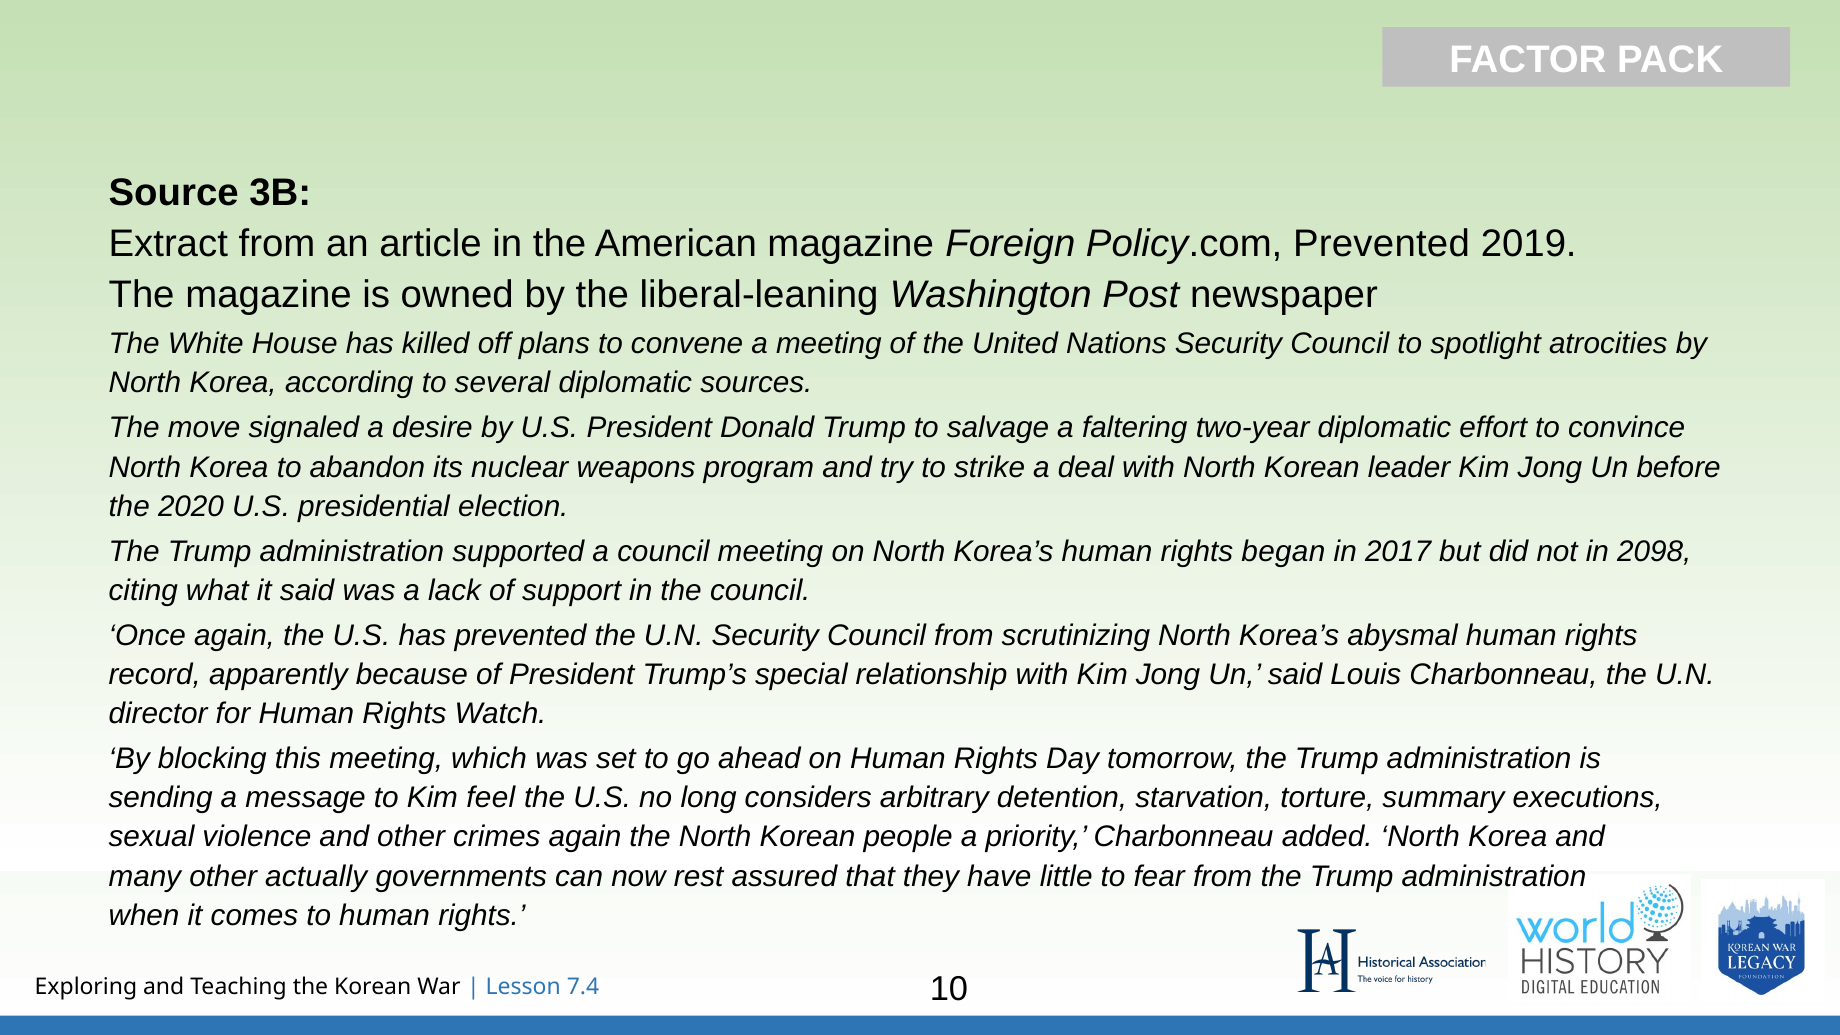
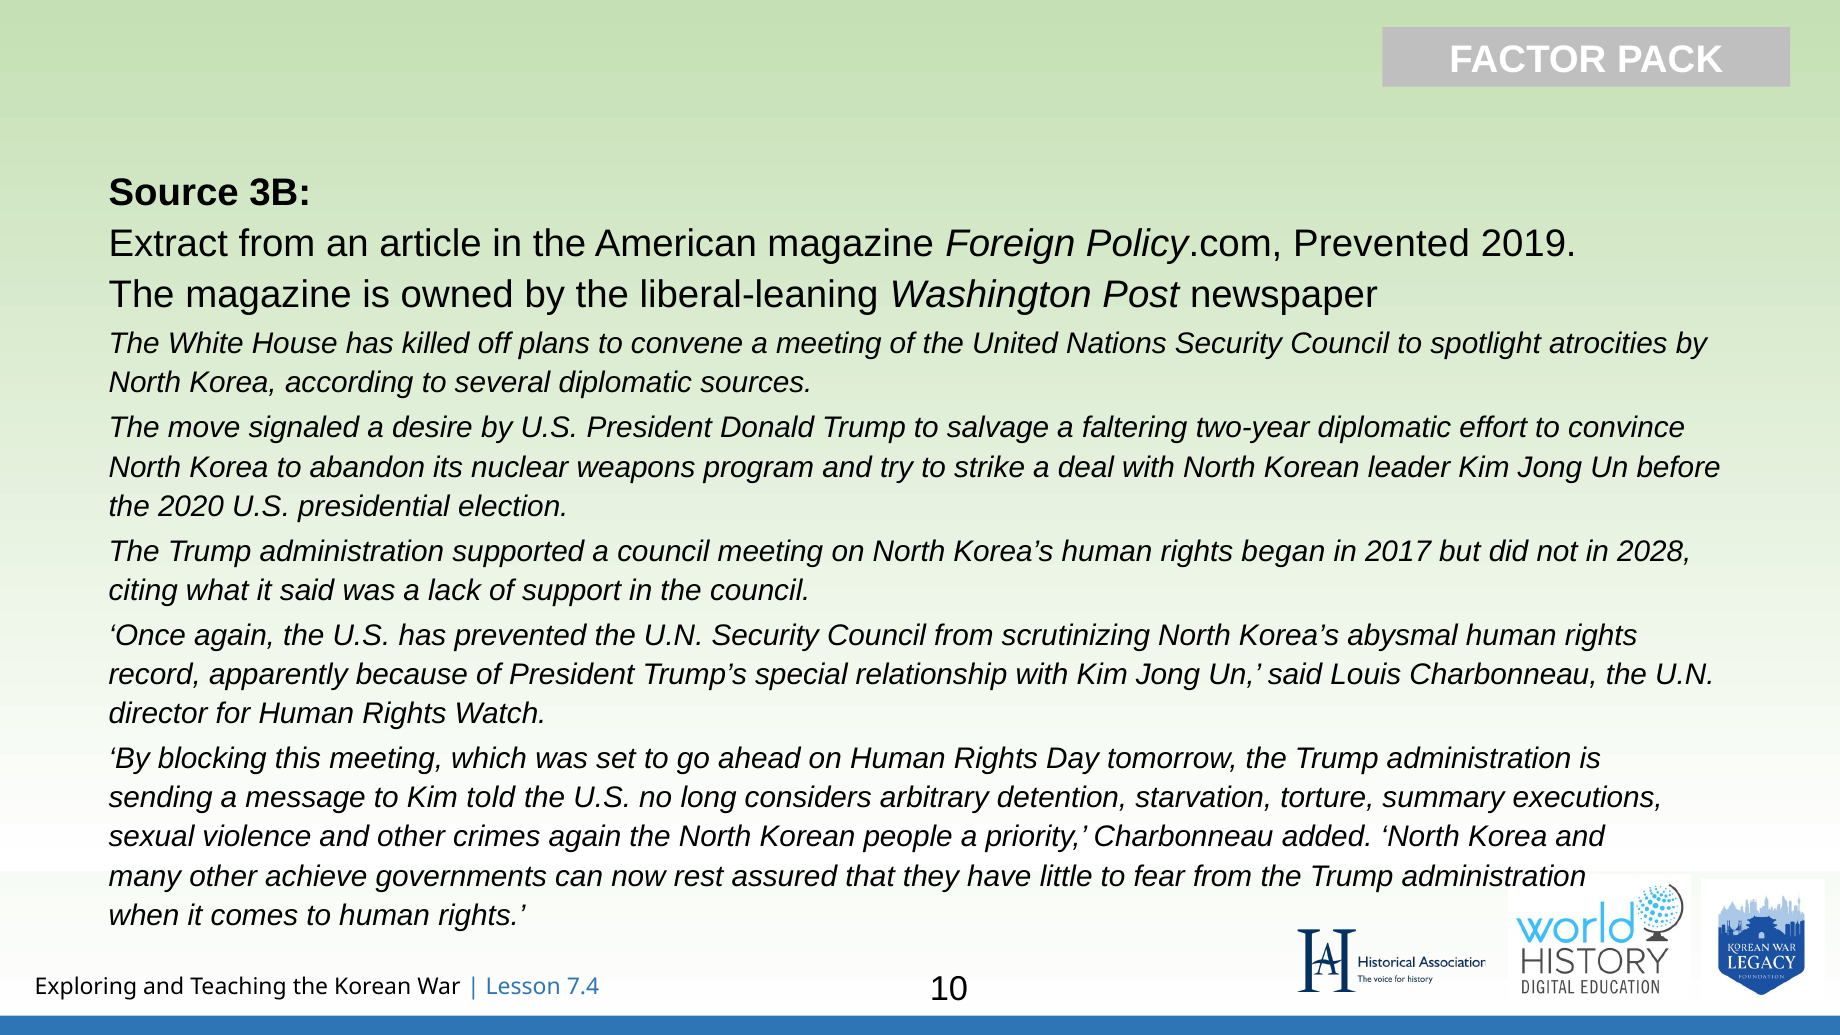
2098: 2098 -> 2028
feel: feel -> told
actually: actually -> achieve
